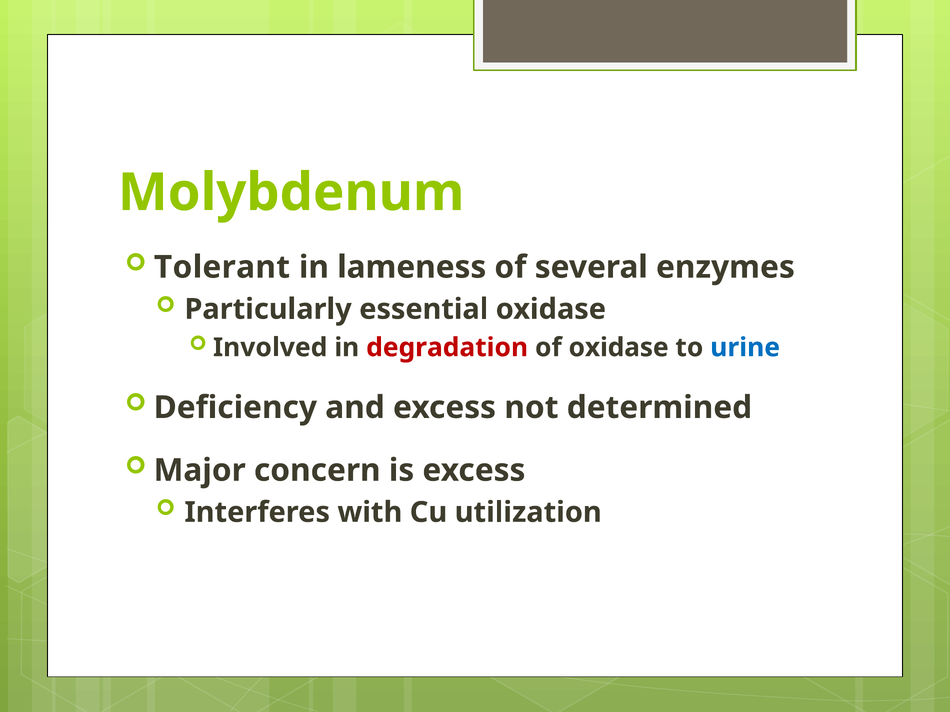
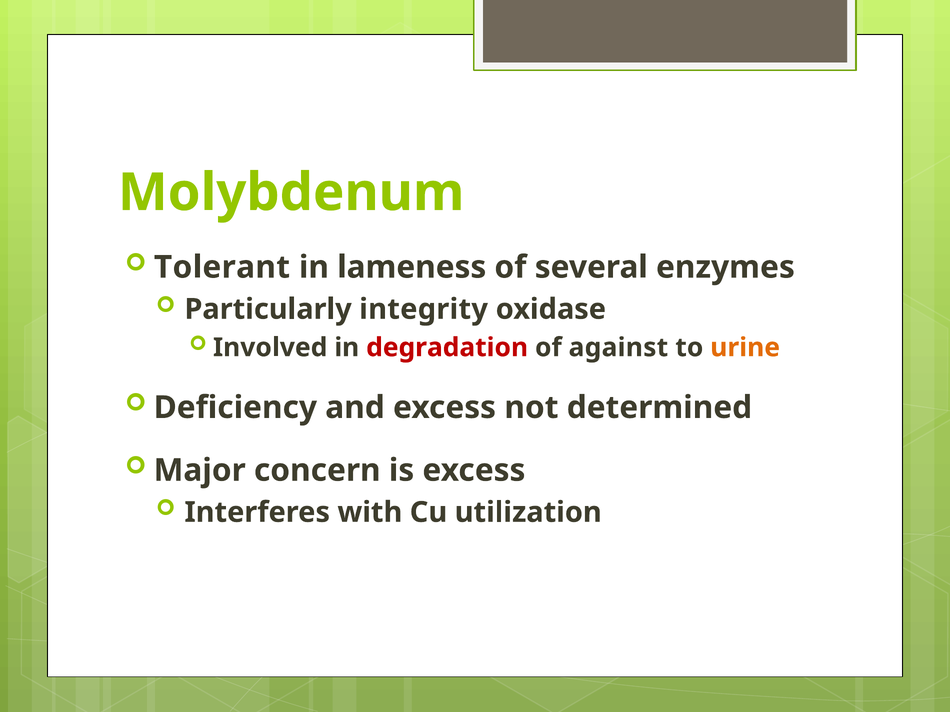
essential: essential -> integrity
of oxidase: oxidase -> against
urine colour: blue -> orange
